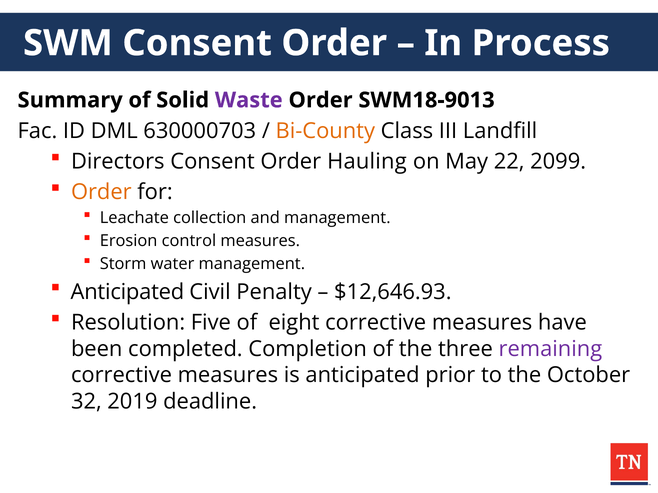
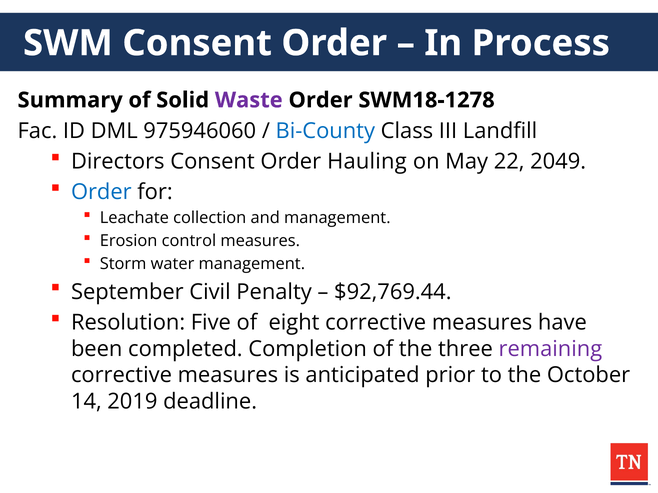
SWM18-9013: SWM18-9013 -> SWM18-1278
630000703: 630000703 -> 975946060
Bi-County colour: orange -> blue
2099: 2099 -> 2049
Order at (101, 192) colour: orange -> blue
Anticipated at (127, 292): Anticipated -> September
$12,646.93: $12,646.93 -> $92,769.44
32: 32 -> 14
